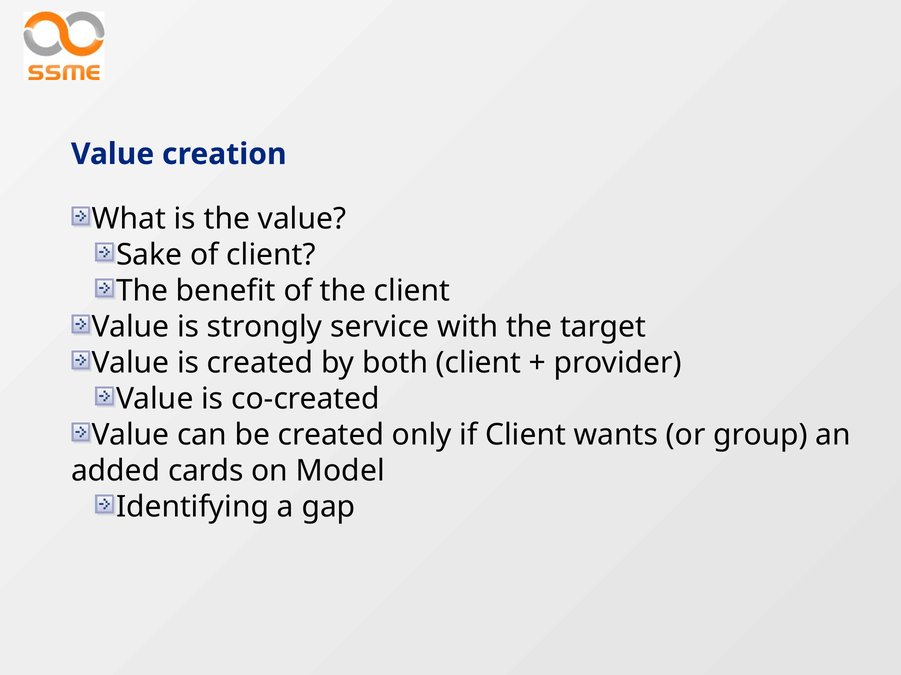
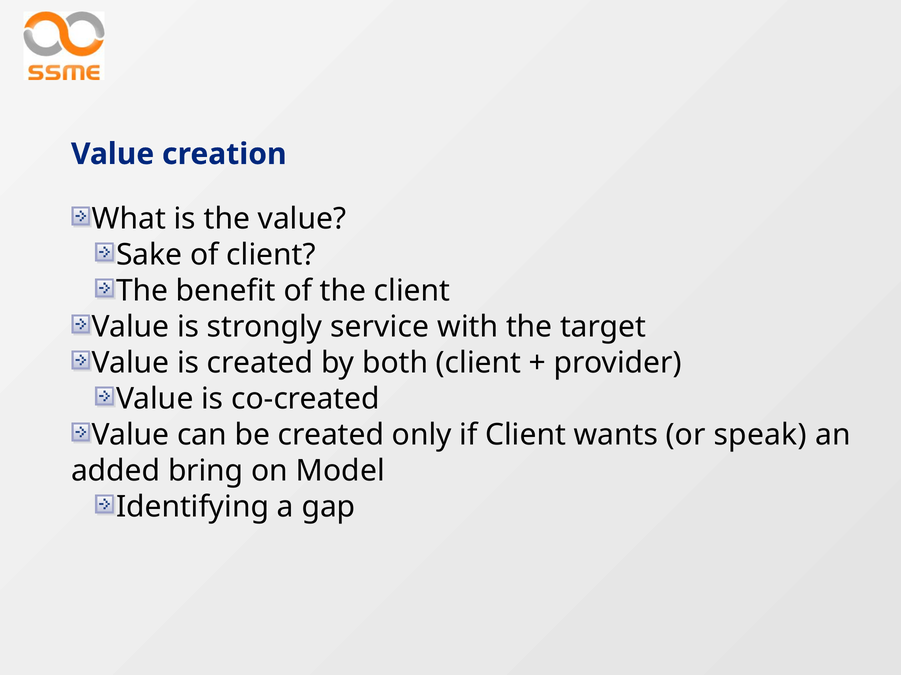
group: group -> speak
cards: cards -> bring
